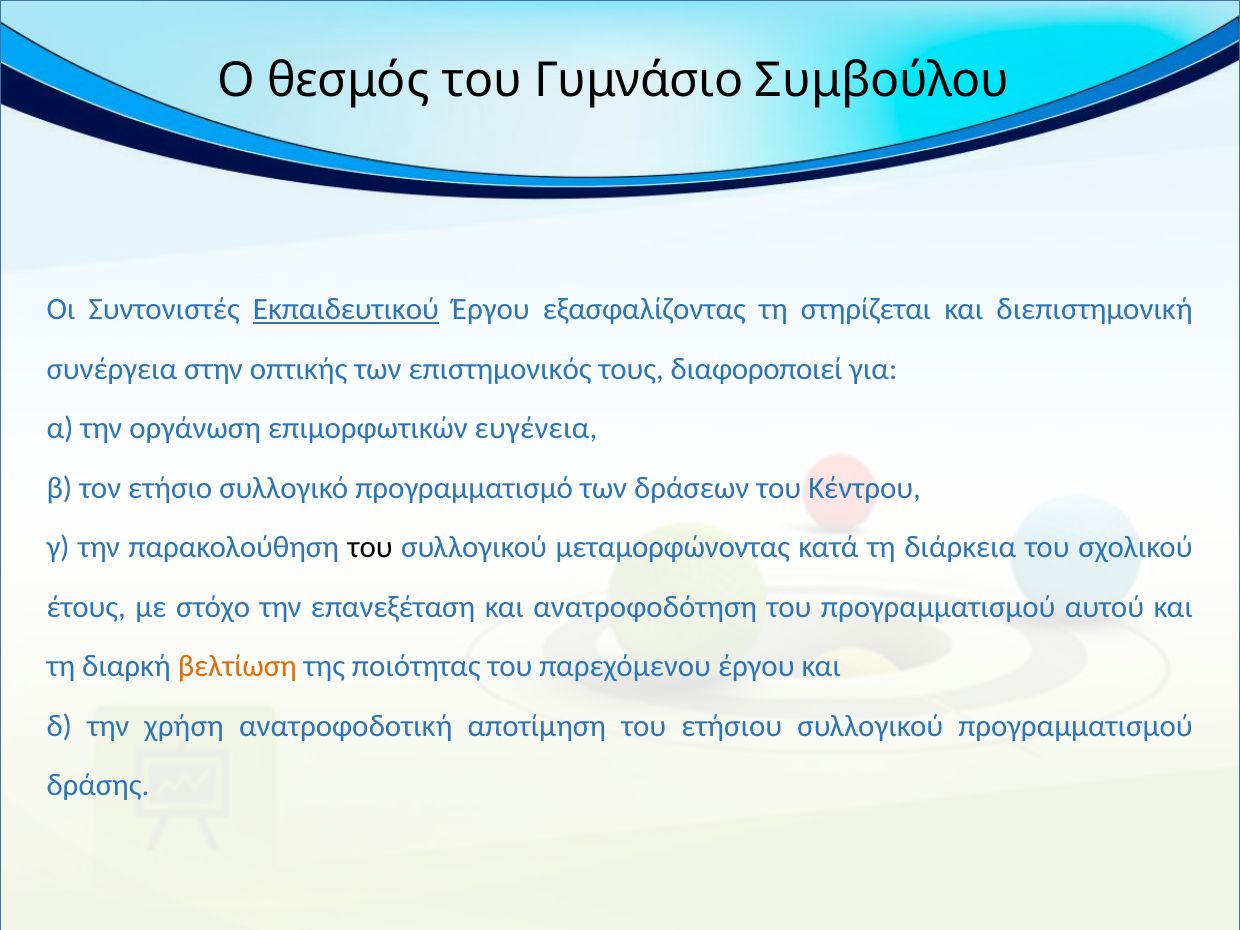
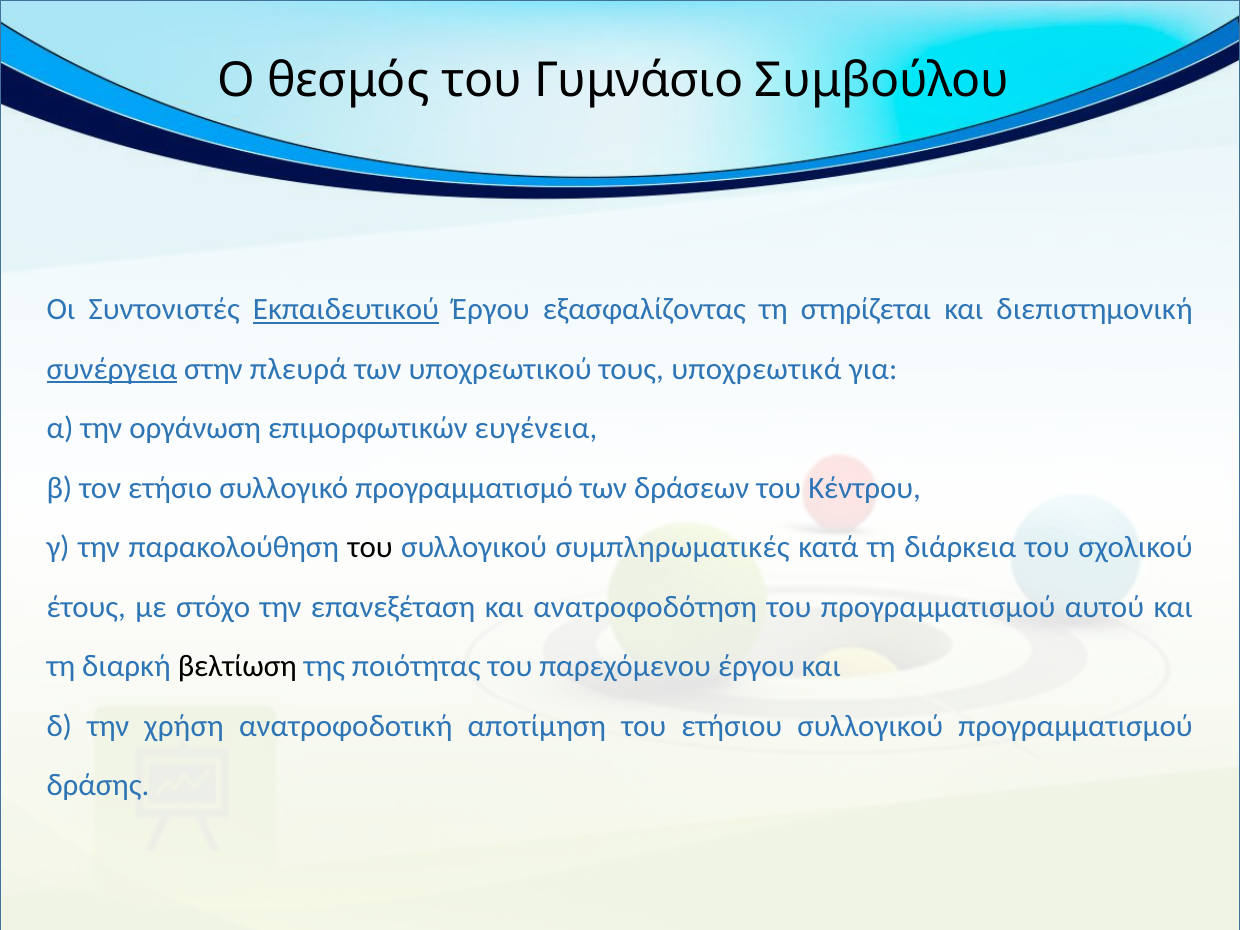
συνέργεια underline: none -> present
οπτικής: οπτικής -> πλευρά
επιστημονικός: επιστημονικός -> υποχρεωτικού
διαφοροποιεί: διαφοροποιεί -> υποχρεωτικά
μεταμορφώνοντας: μεταμορφώνοντας -> συμπληρωματικές
βελτίωση colour: orange -> black
